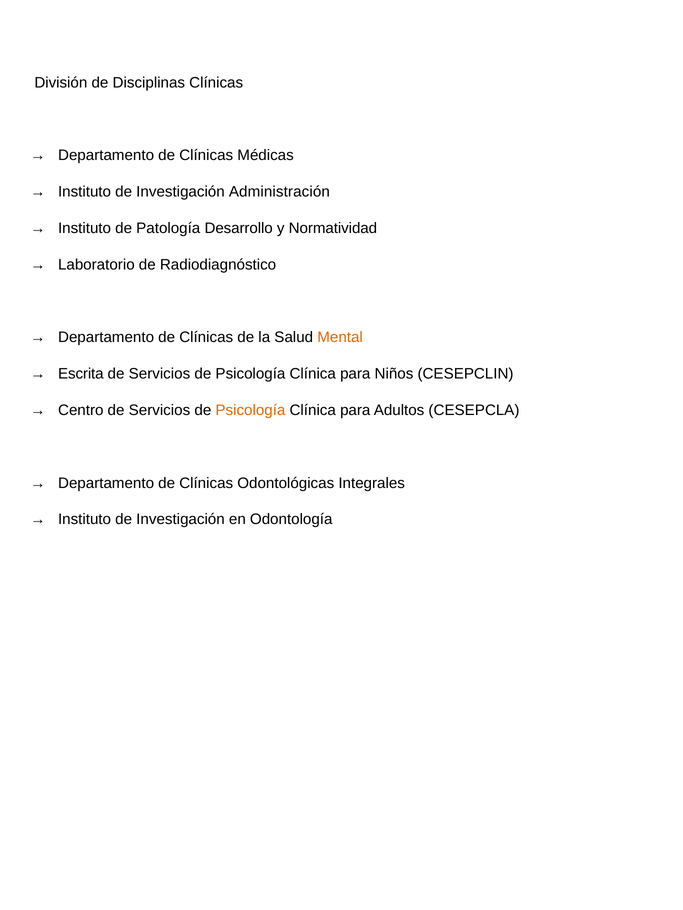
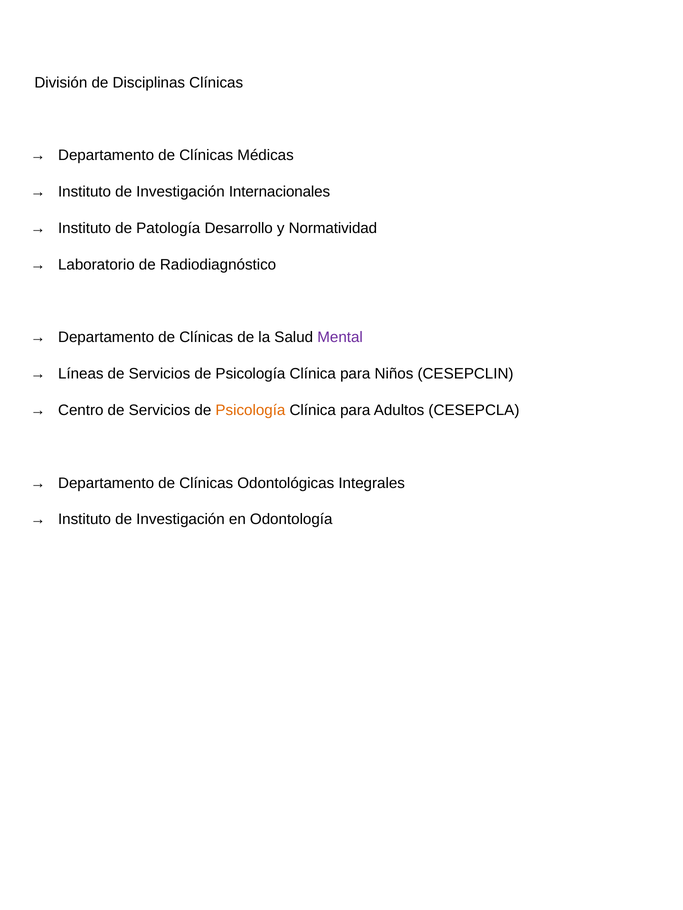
Administración: Administración -> Internacionales
Mental colour: orange -> purple
Escrita: Escrita -> Líneas
